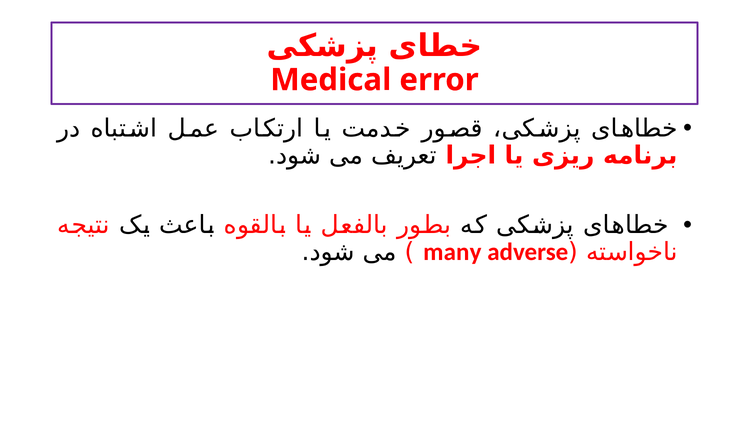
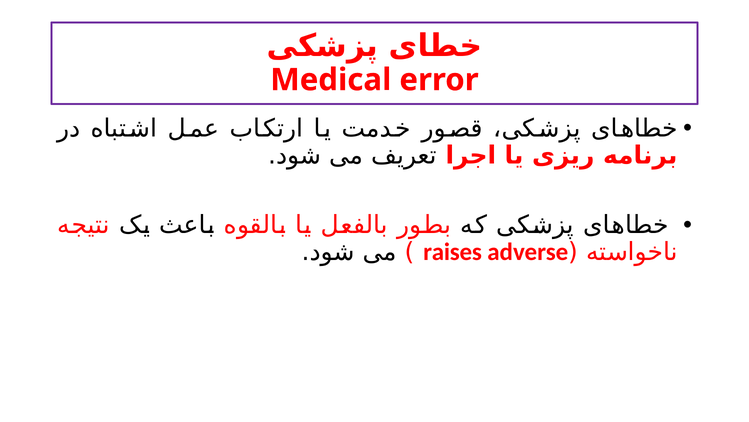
many: many -> raises
